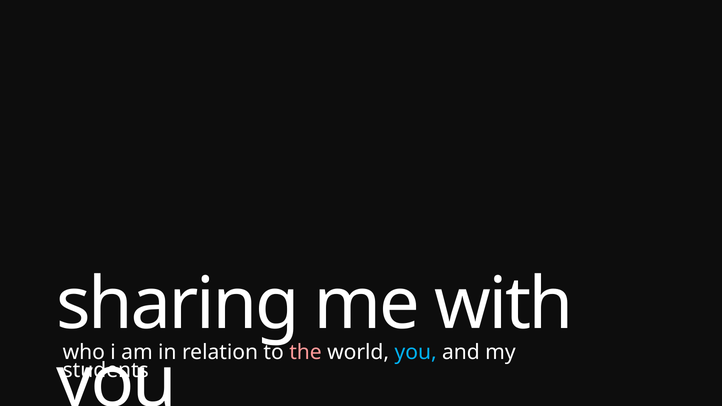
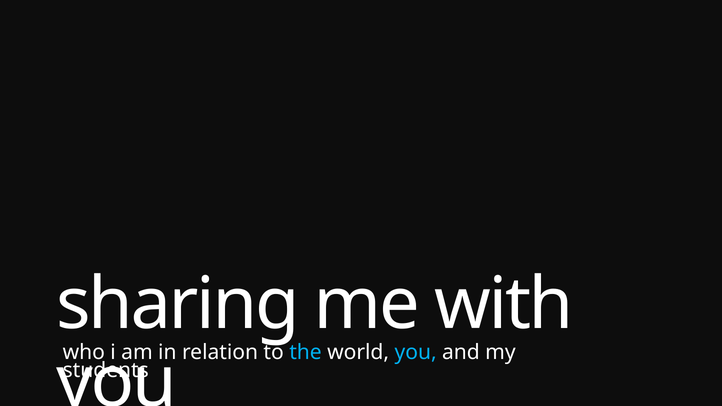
the colour: pink -> light blue
